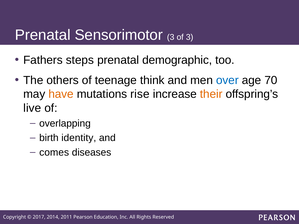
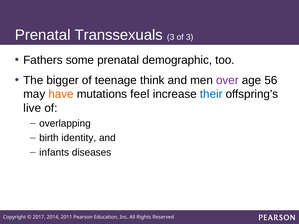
Sensorimotor: Sensorimotor -> Transsexuals
steps: steps -> some
others: others -> bigger
over colour: blue -> purple
70: 70 -> 56
rise: rise -> feel
their colour: orange -> blue
comes: comes -> infants
